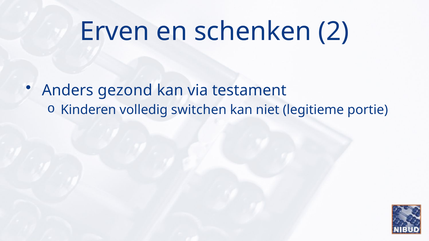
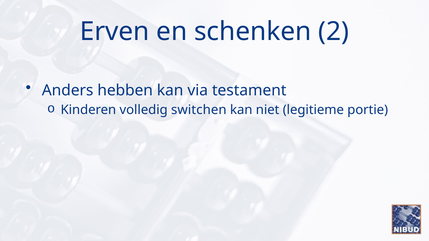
gezond: gezond -> hebben
